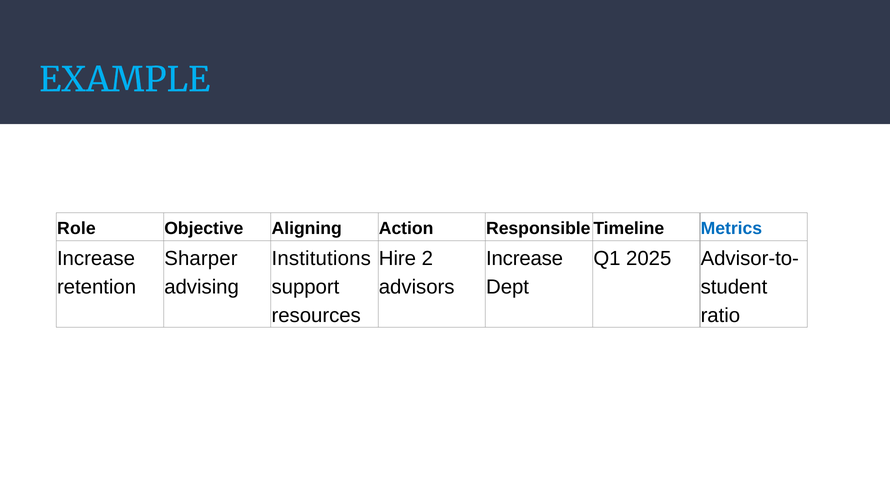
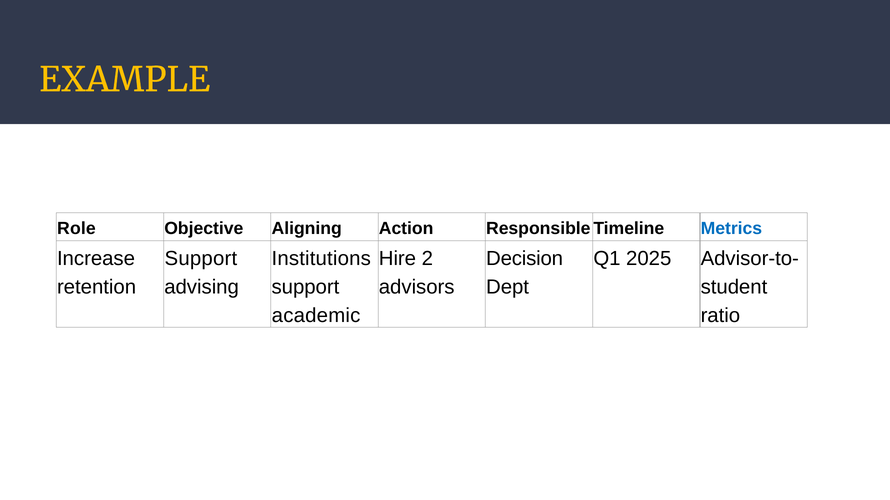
EXAMPLE colour: light blue -> yellow
Sharper at (201, 259): Sharper -> Support
Increase at (525, 259): Increase -> Decision
resources: resources -> academic
